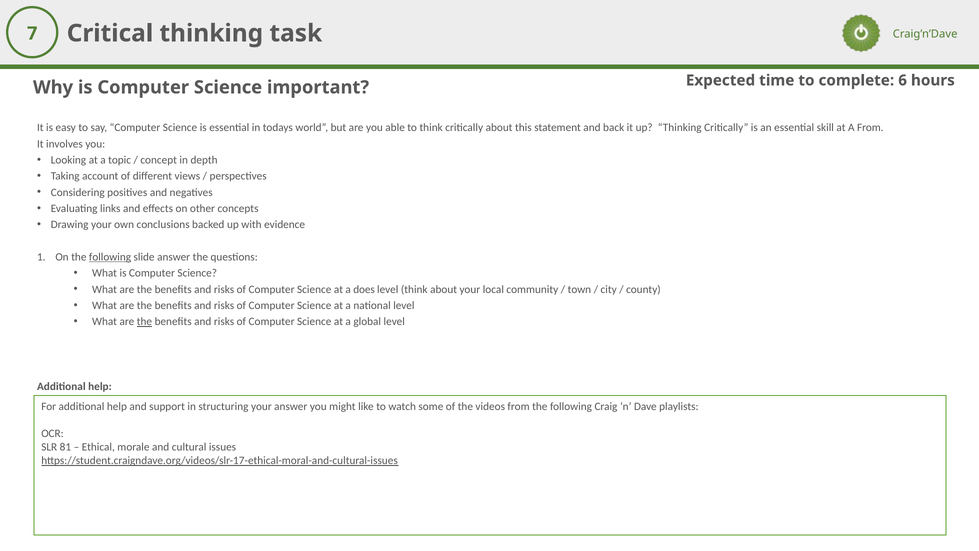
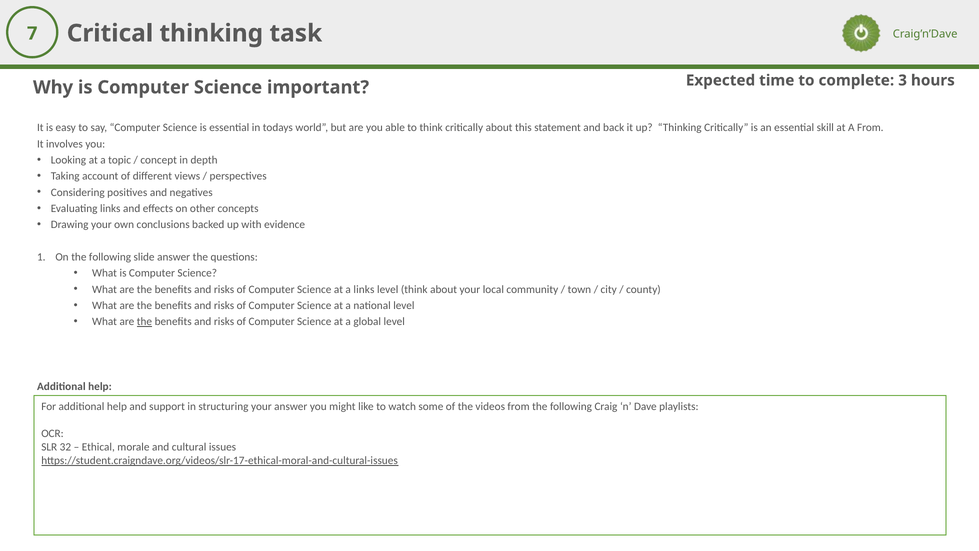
6: 6 -> 3
following at (110, 257) underline: present -> none
a does: does -> links
81: 81 -> 32
